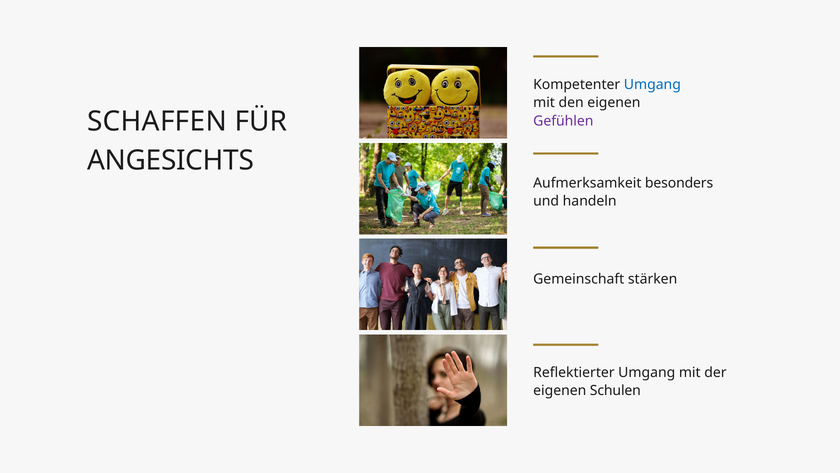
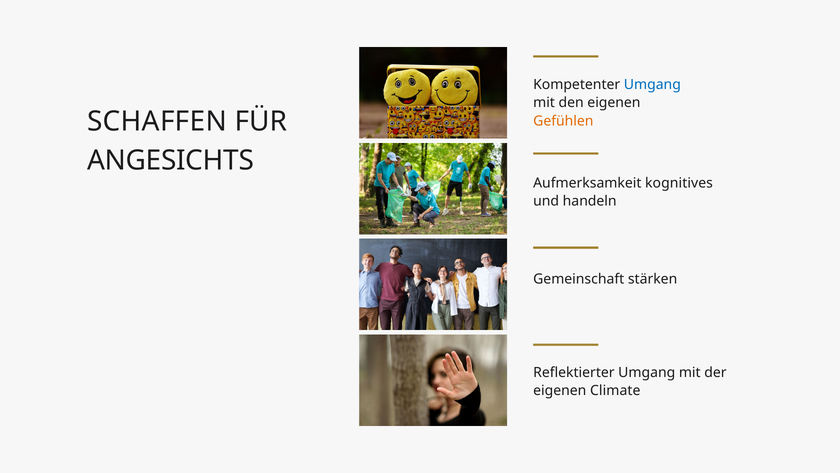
Gefühlen colour: purple -> orange
besonders: besonders -> kognitives
Schulen: Schulen -> Climate
